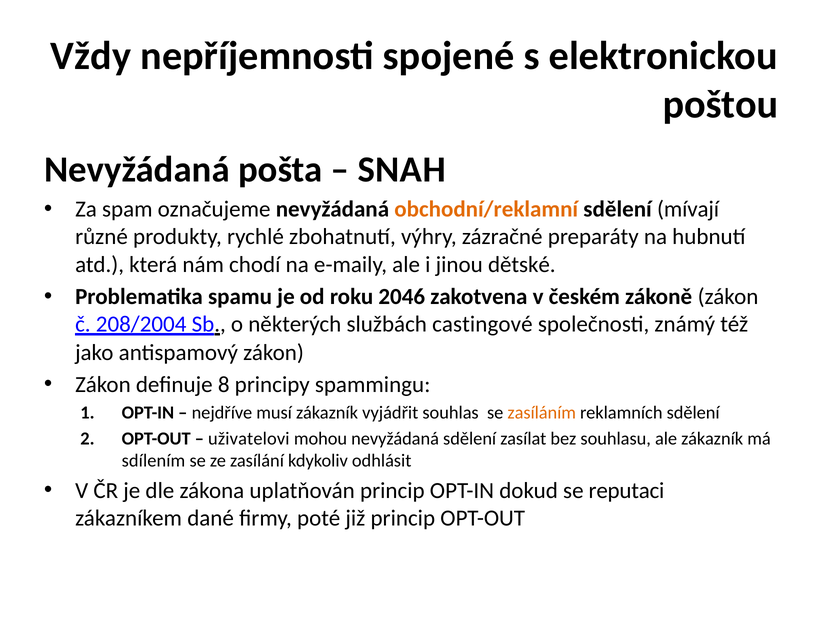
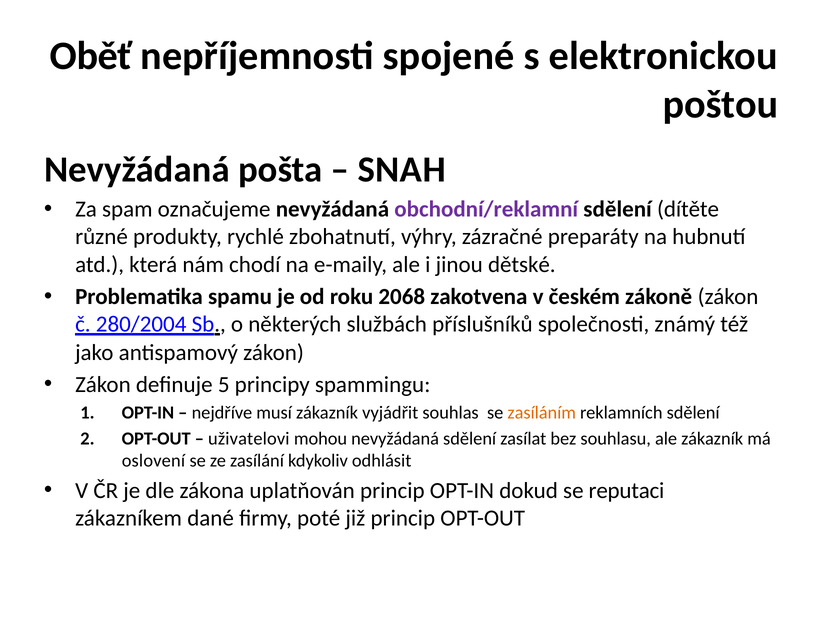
Vždy: Vždy -> Oběť
obchodní/reklamní colour: orange -> purple
mívají: mívají -> dítěte
2046: 2046 -> 2068
208/2004: 208/2004 -> 280/2004
castingové: castingové -> příslušníků
8: 8 -> 5
sdílením: sdílením -> oslovení
